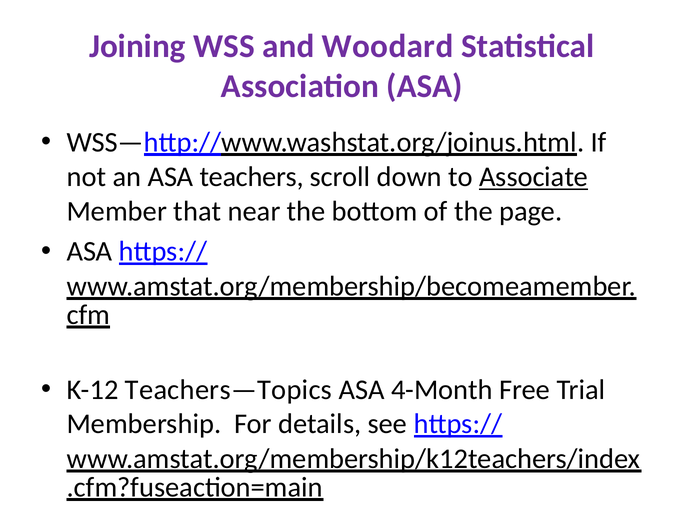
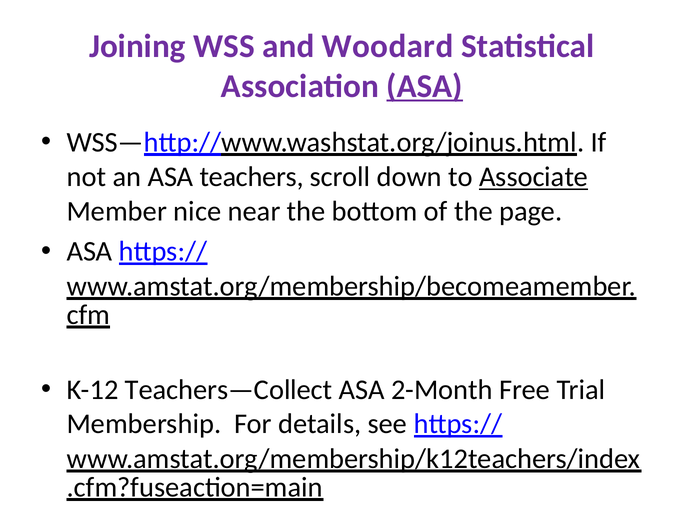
ASA at (425, 86) underline: none -> present
that: that -> nice
Teachers—Topics: Teachers—Topics -> Teachers—Collect
4-Month: 4-Month -> 2-Month
